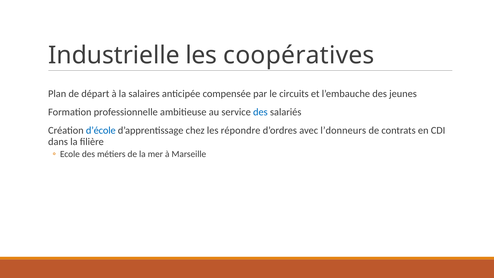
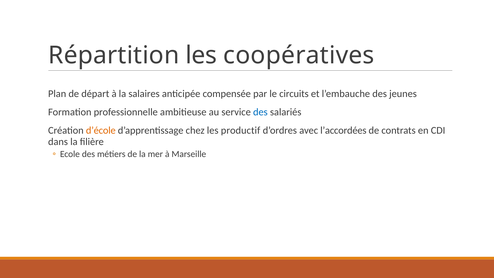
Industrielle: Industrielle -> Répartition
d’école colour: blue -> orange
répondre: répondre -> productif
l’donneurs: l’donneurs -> l’accordées
